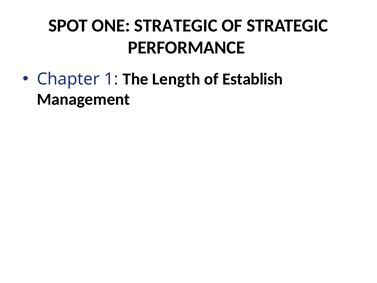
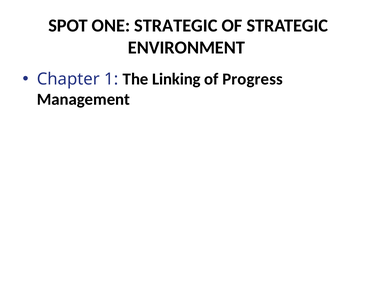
PERFORMANCE: PERFORMANCE -> ENVIRONMENT
Length: Length -> Linking
Establish: Establish -> Progress
